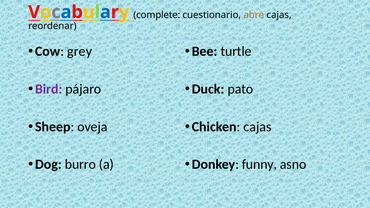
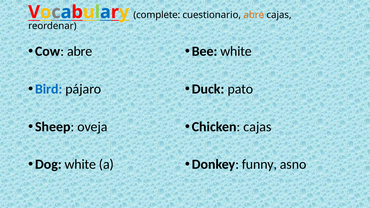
Cow grey: grey -> abre
Bee turtle: turtle -> white
Bird colour: purple -> blue
Dog burro: burro -> white
